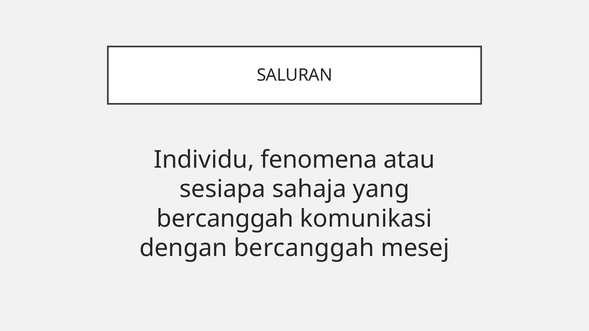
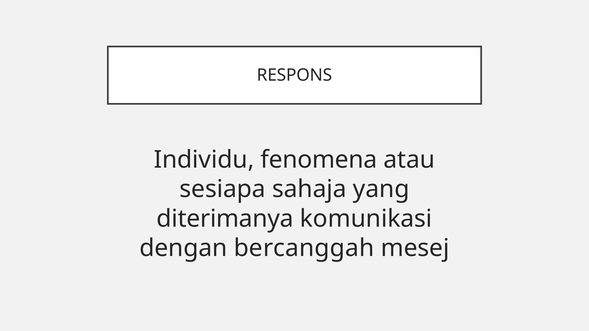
SALURAN: SALURAN -> RESPONS
bercanggah at (225, 219): bercanggah -> diterimanya
